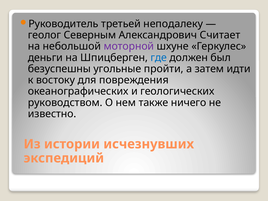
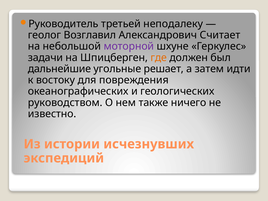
Северным: Северным -> Возглавил
деньги: деньги -> задачи
где colour: blue -> orange
безуспешны: безуспешны -> дальнейшие
пройти: пройти -> решает
